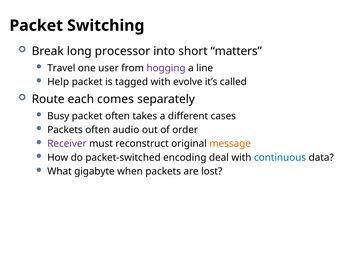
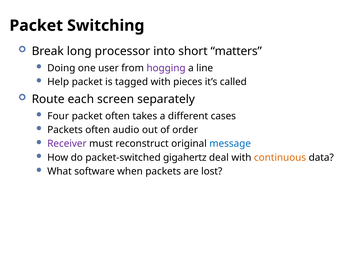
Travel: Travel -> Doing
evolve: evolve -> pieces
comes: comes -> screen
Busy: Busy -> Four
message colour: orange -> blue
encoding: encoding -> gigahertz
continuous colour: blue -> orange
gigabyte: gigabyte -> software
